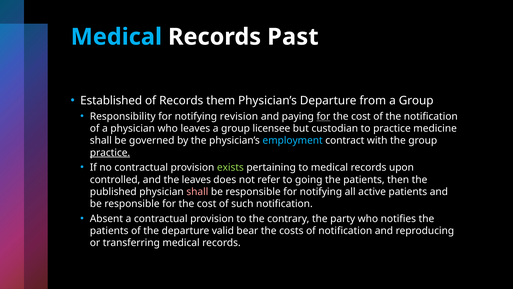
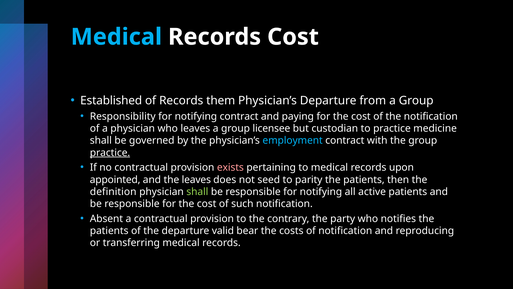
Records Past: Past -> Cost
notifying revision: revision -> contract
for at (323, 116) underline: present -> none
exists colour: light green -> pink
controlled: controlled -> appointed
refer: refer -> seed
going: going -> parity
published: published -> definition
shall at (197, 191) colour: pink -> light green
